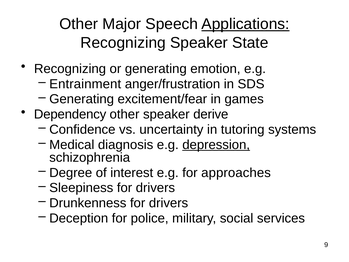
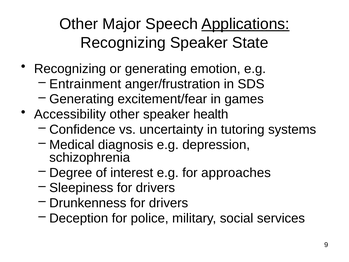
Dependency: Dependency -> Accessibility
derive: derive -> health
depression underline: present -> none
